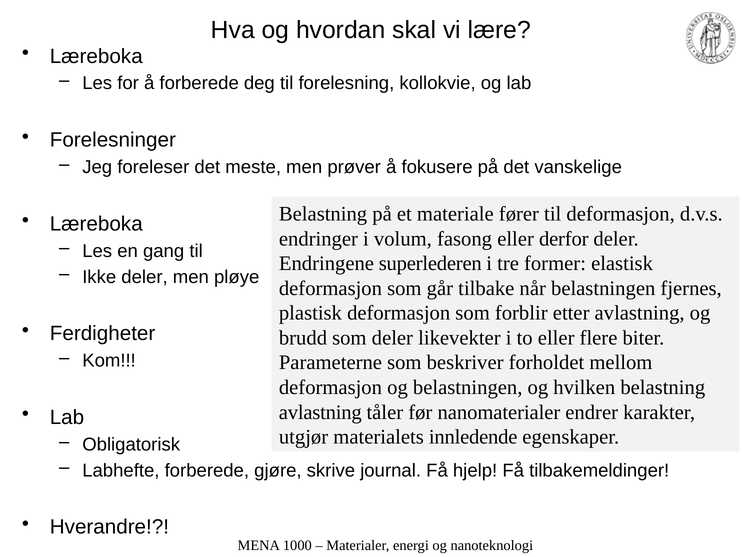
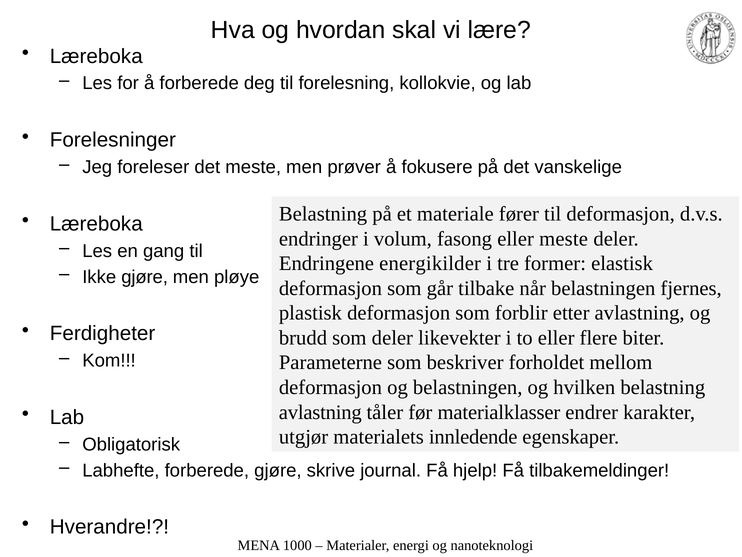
eller derfor: derfor -> meste
superlederen: superlederen -> energikilder
Ikke deler: deler -> gjøre
nanomaterialer: nanomaterialer -> materialklasser
